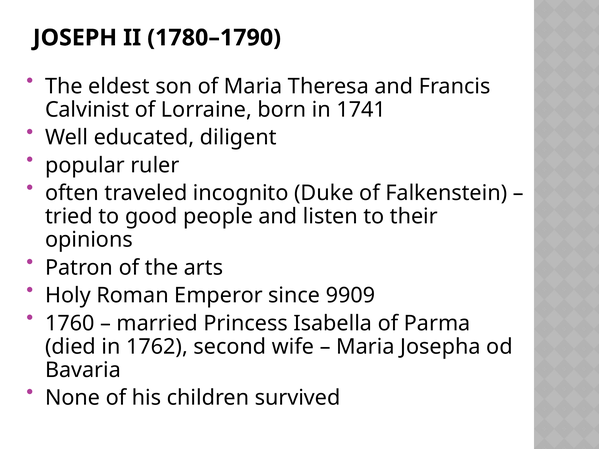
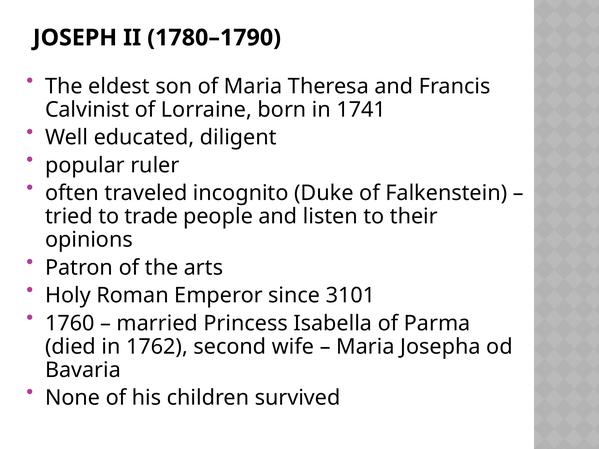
good: good -> trade
9909: 9909 -> 3101
